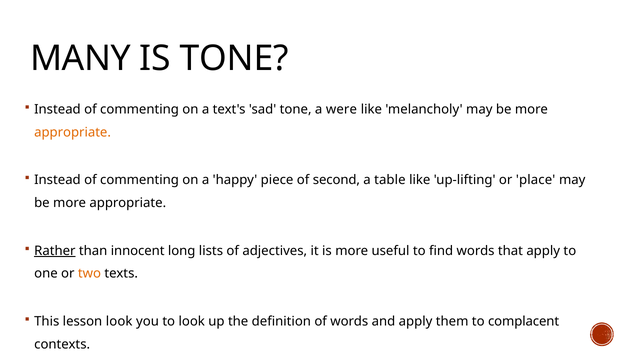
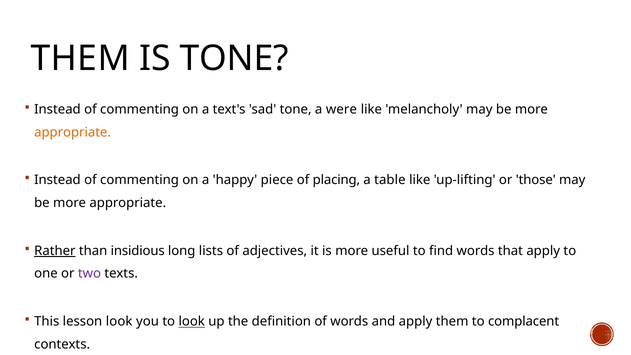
MANY at (81, 59): MANY -> THEM
second: second -> placing
place: place -> those
innocent: innocent -> insidious
two colour: orange -> purple
look at (192, 321) underline: none -> present
